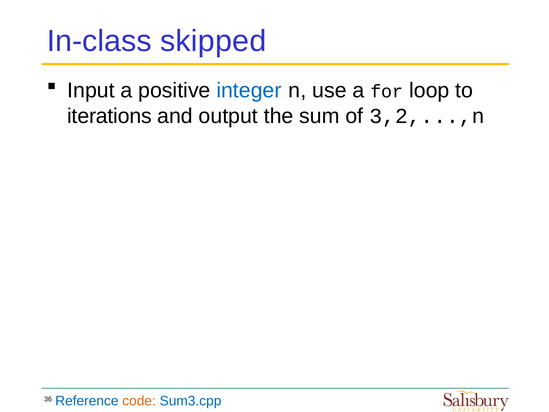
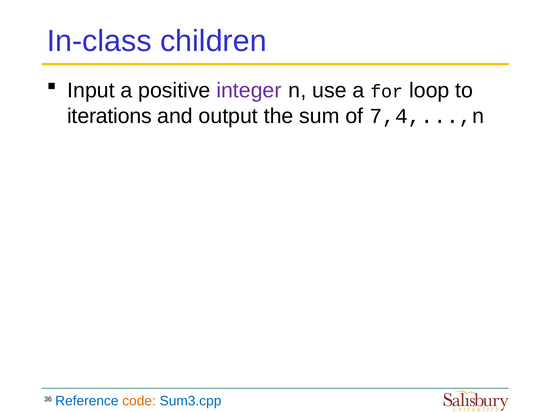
skipped: skipped -> children
integer colour: blue -> purple
3,2,...,n: 3,2,...,n -> 7,4,...,n
